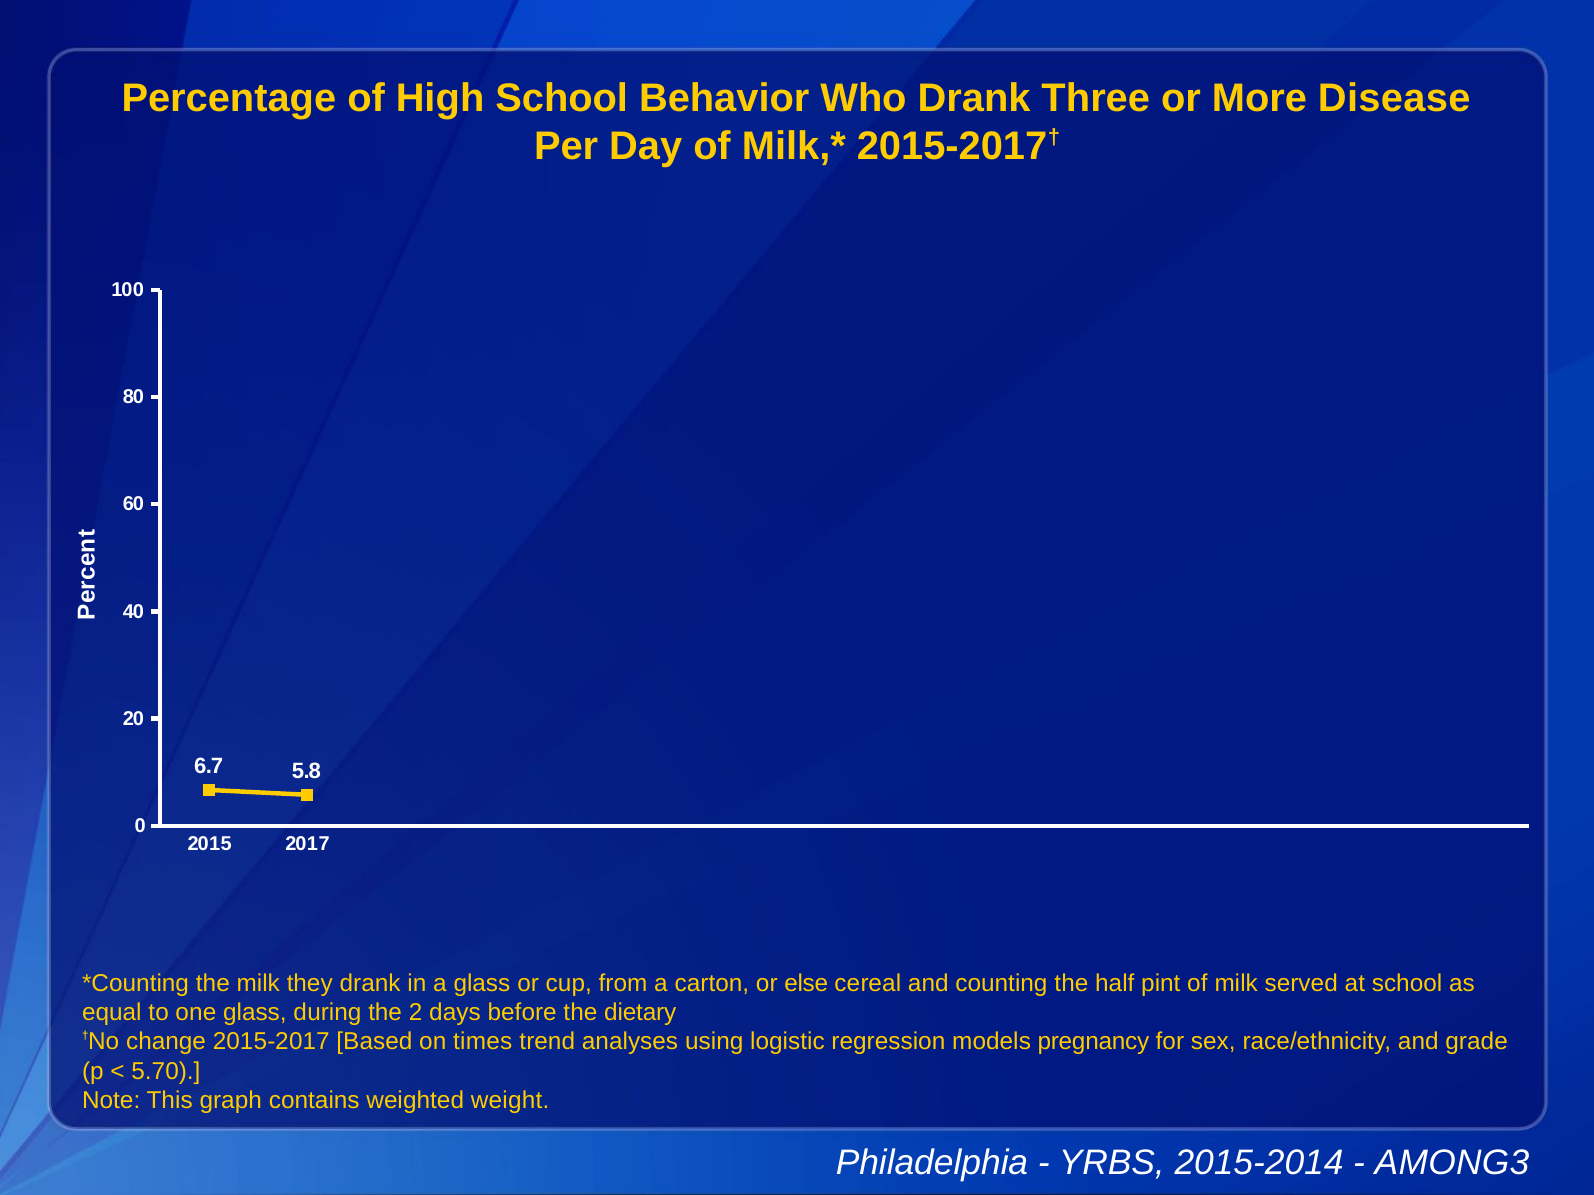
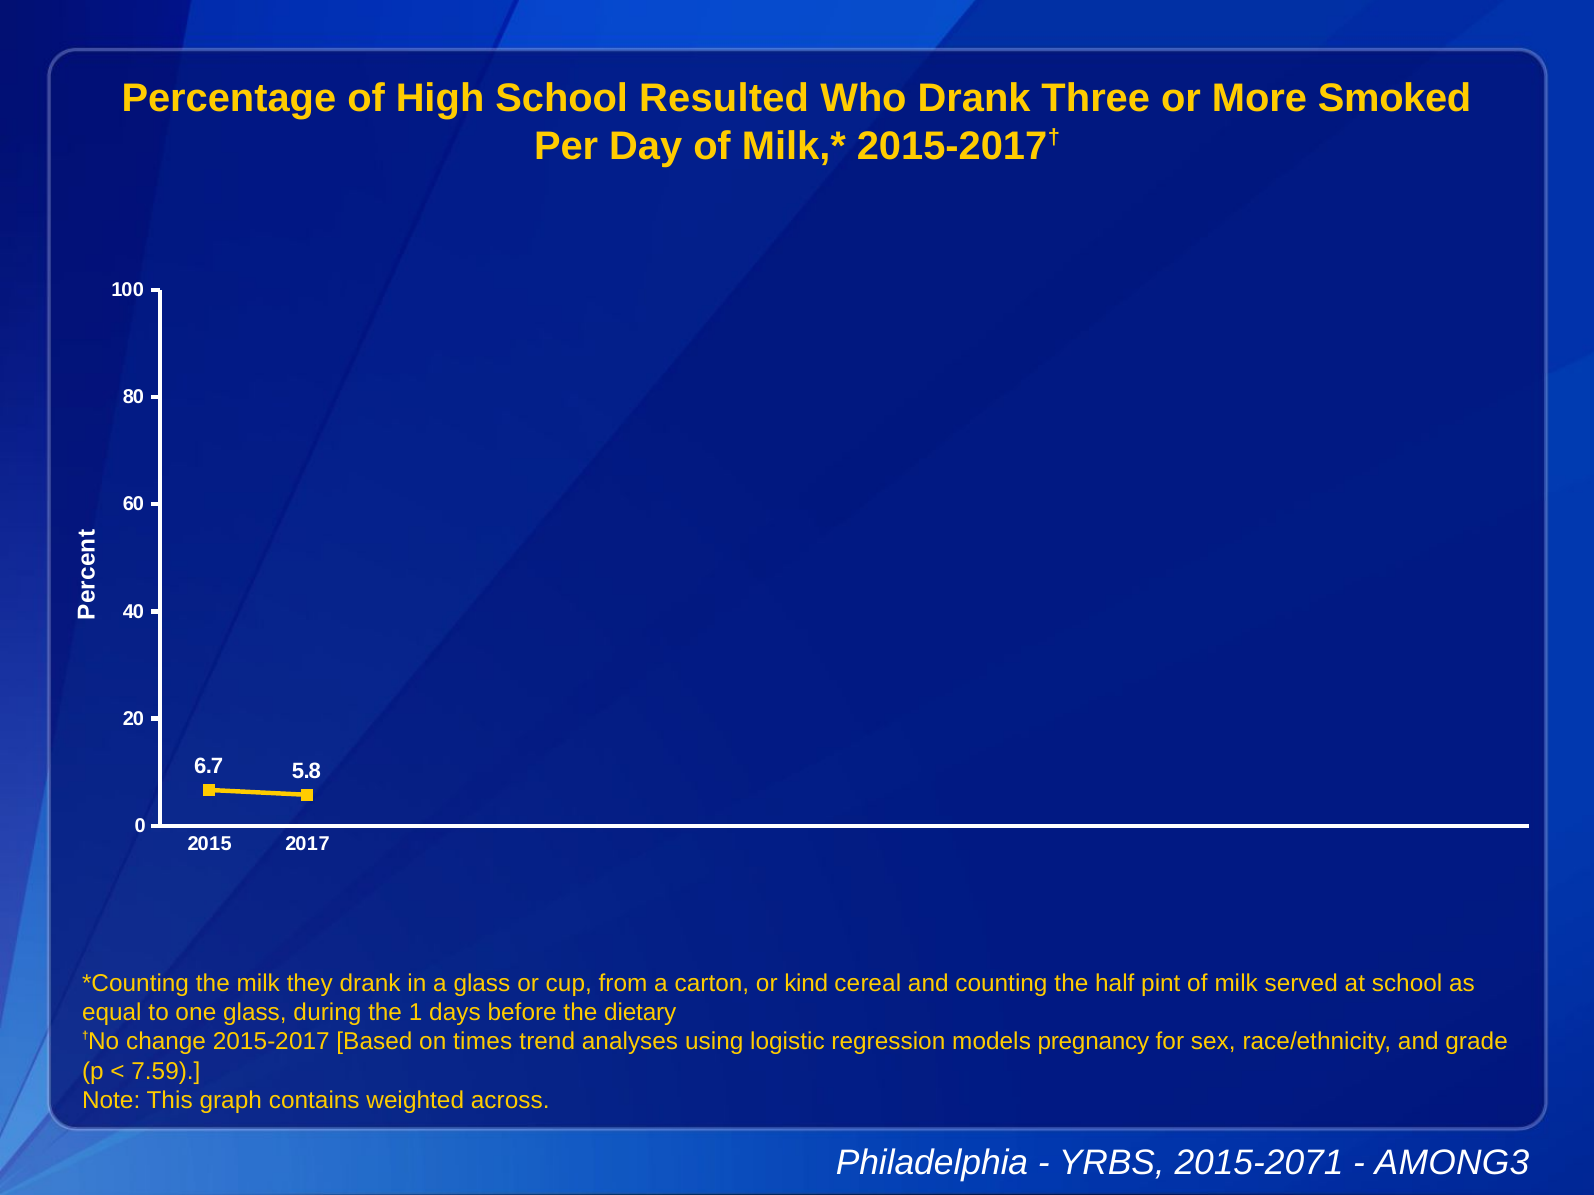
Behavior: Behavior -> Resulted
Disease: Disease -> Smoked
else: else -> kind
2: 2 -> 1
5.70: 5.70 -> 7.59
weight: weight -> across
2015-2014: 2015-2014 -> 2015-2071
